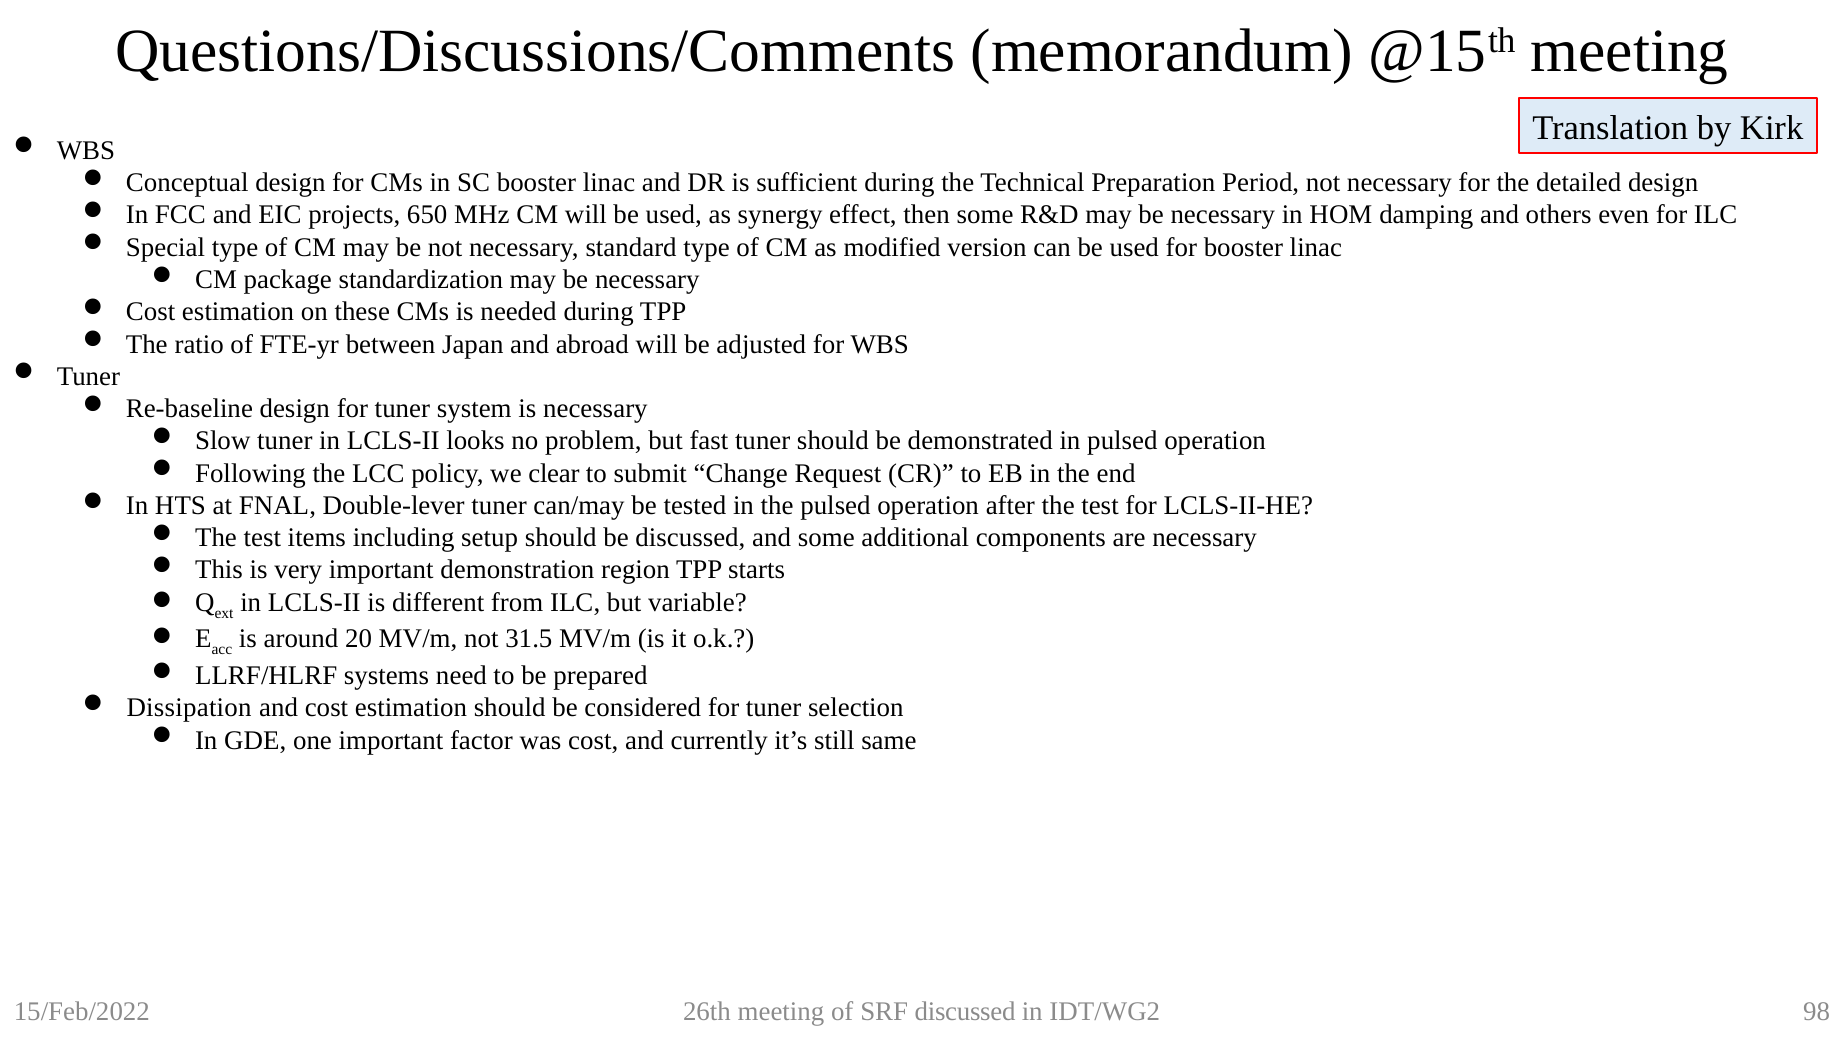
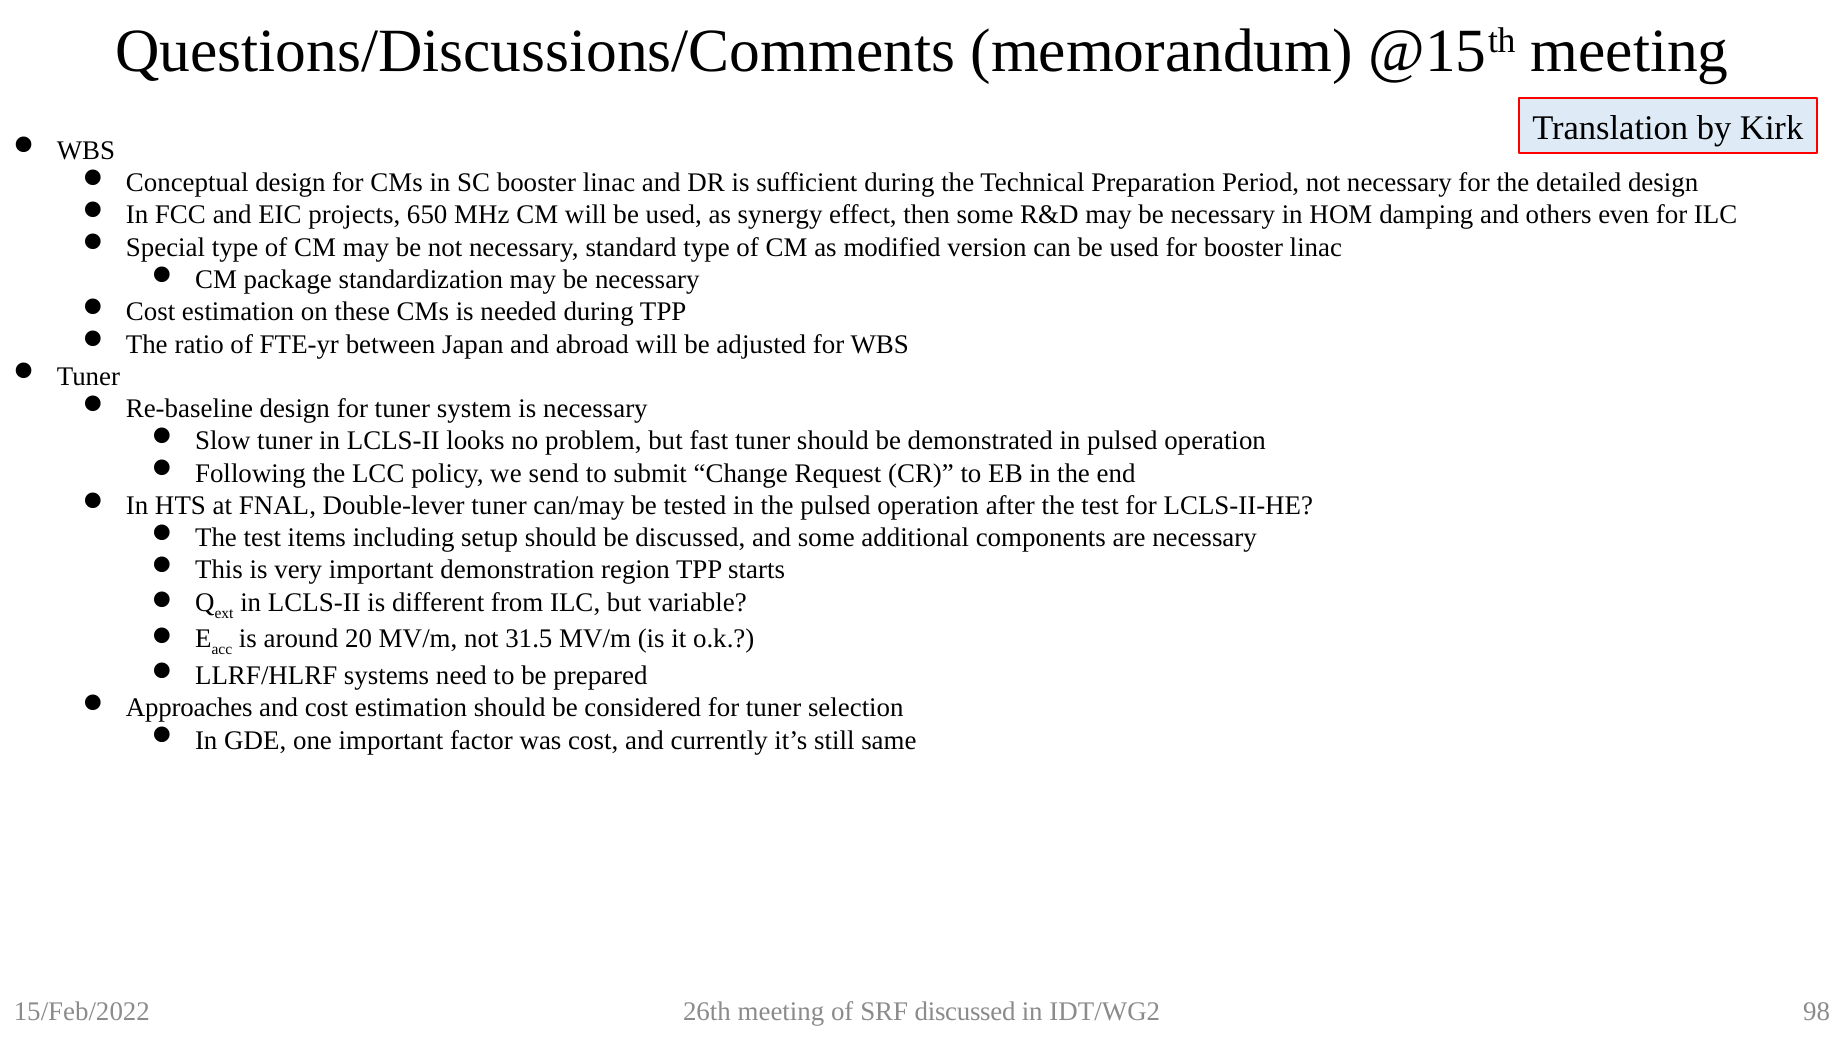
clear: clear -> send
Dissipation: Dissipation -> Approaches
